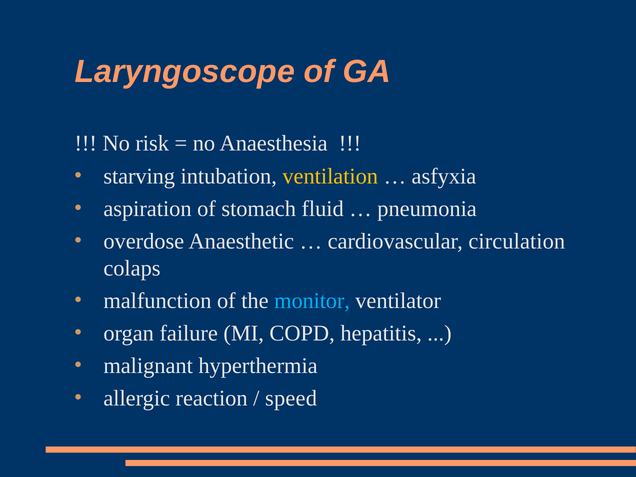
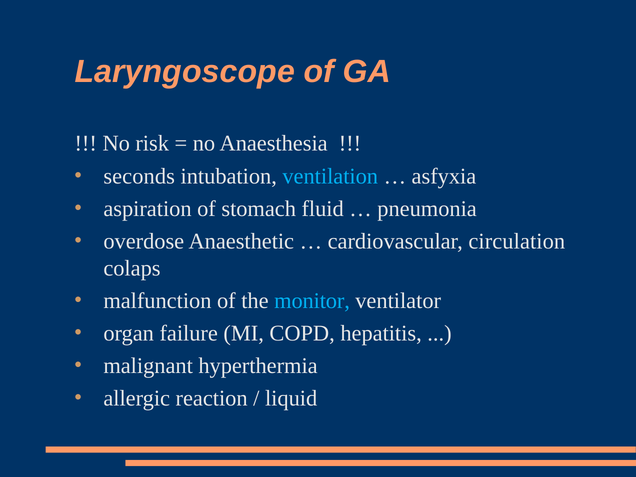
starving: starving -> seconds
ventilation colour: yellow -> light blue
speed: speed -> liquid
